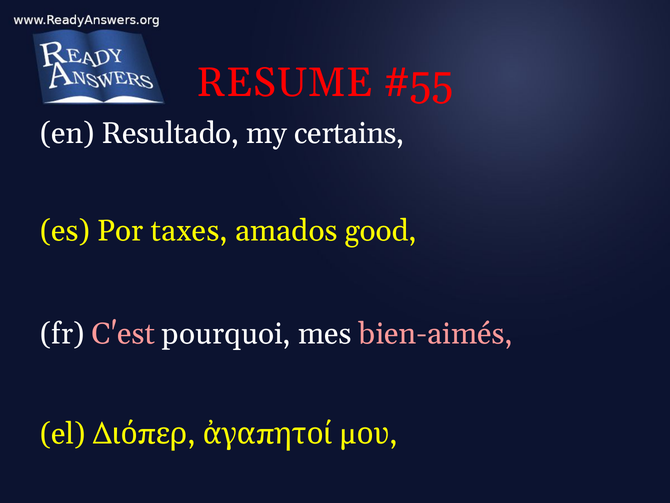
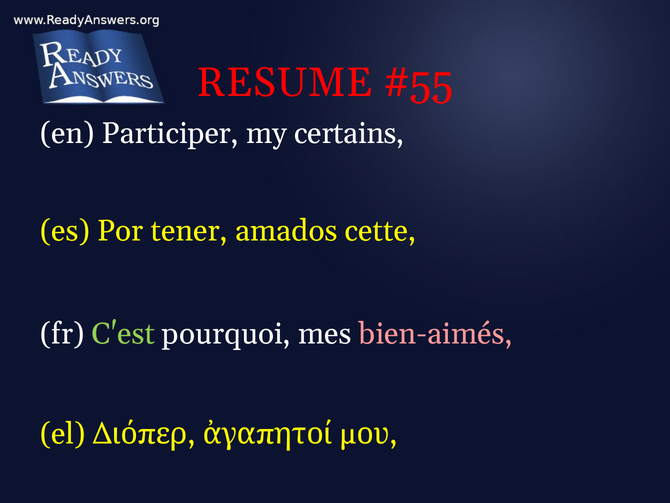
Resultado: Resultado -> Participer
taxes: taxes -> tener
good: good -> cette
C'est colour: pink -> light green
